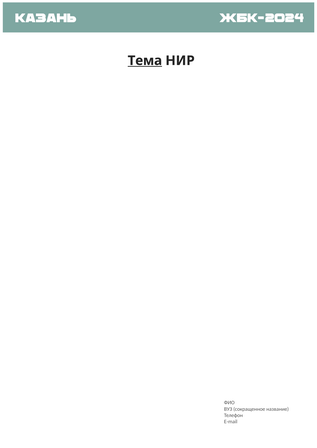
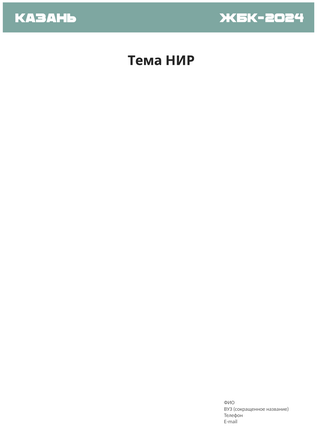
Тема underline: present -> none
